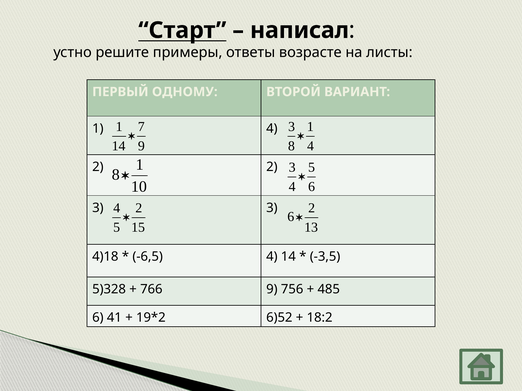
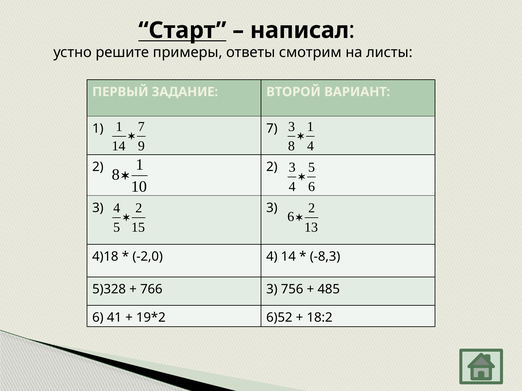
возрасте: возрасте -> смотрим
ОДНОМУ: ОДНОМУ -> ЗАДАНИЕ
1 4: 4 -> 7
-6,5: -6,5 -> -2,0
-3,5: -3,5 -> -8,3
766 9: 9 -> 3
